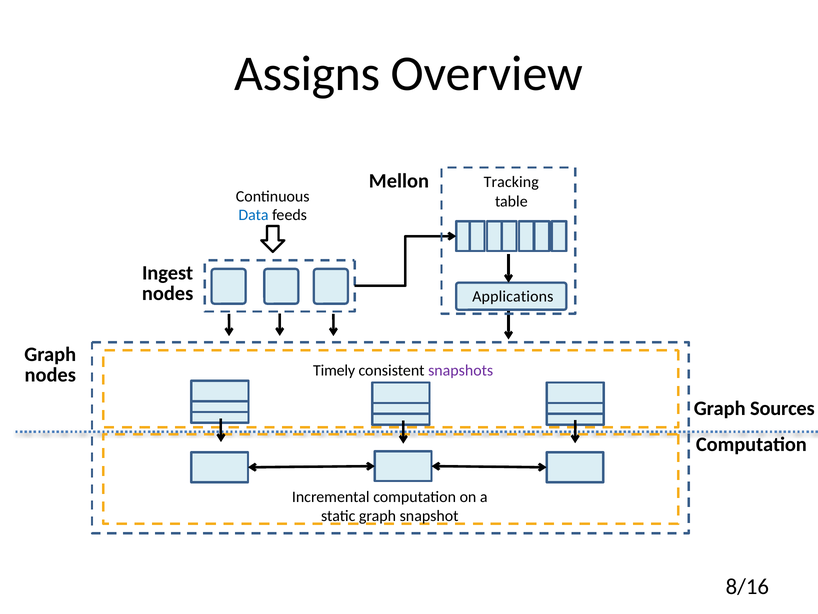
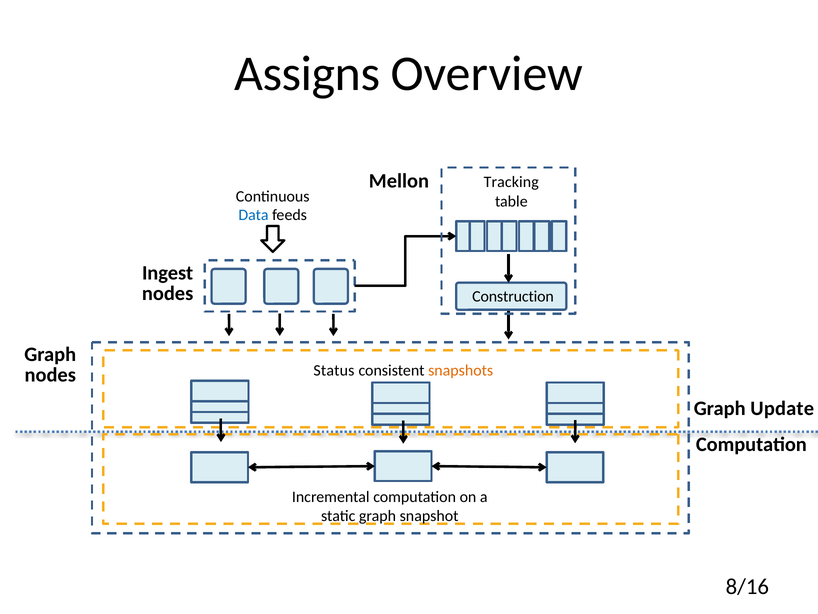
Applications: Applications -> Construction
Timely: Timely -> Status
snapshots colour: purple -> orange
Sources: Sources -> Update
